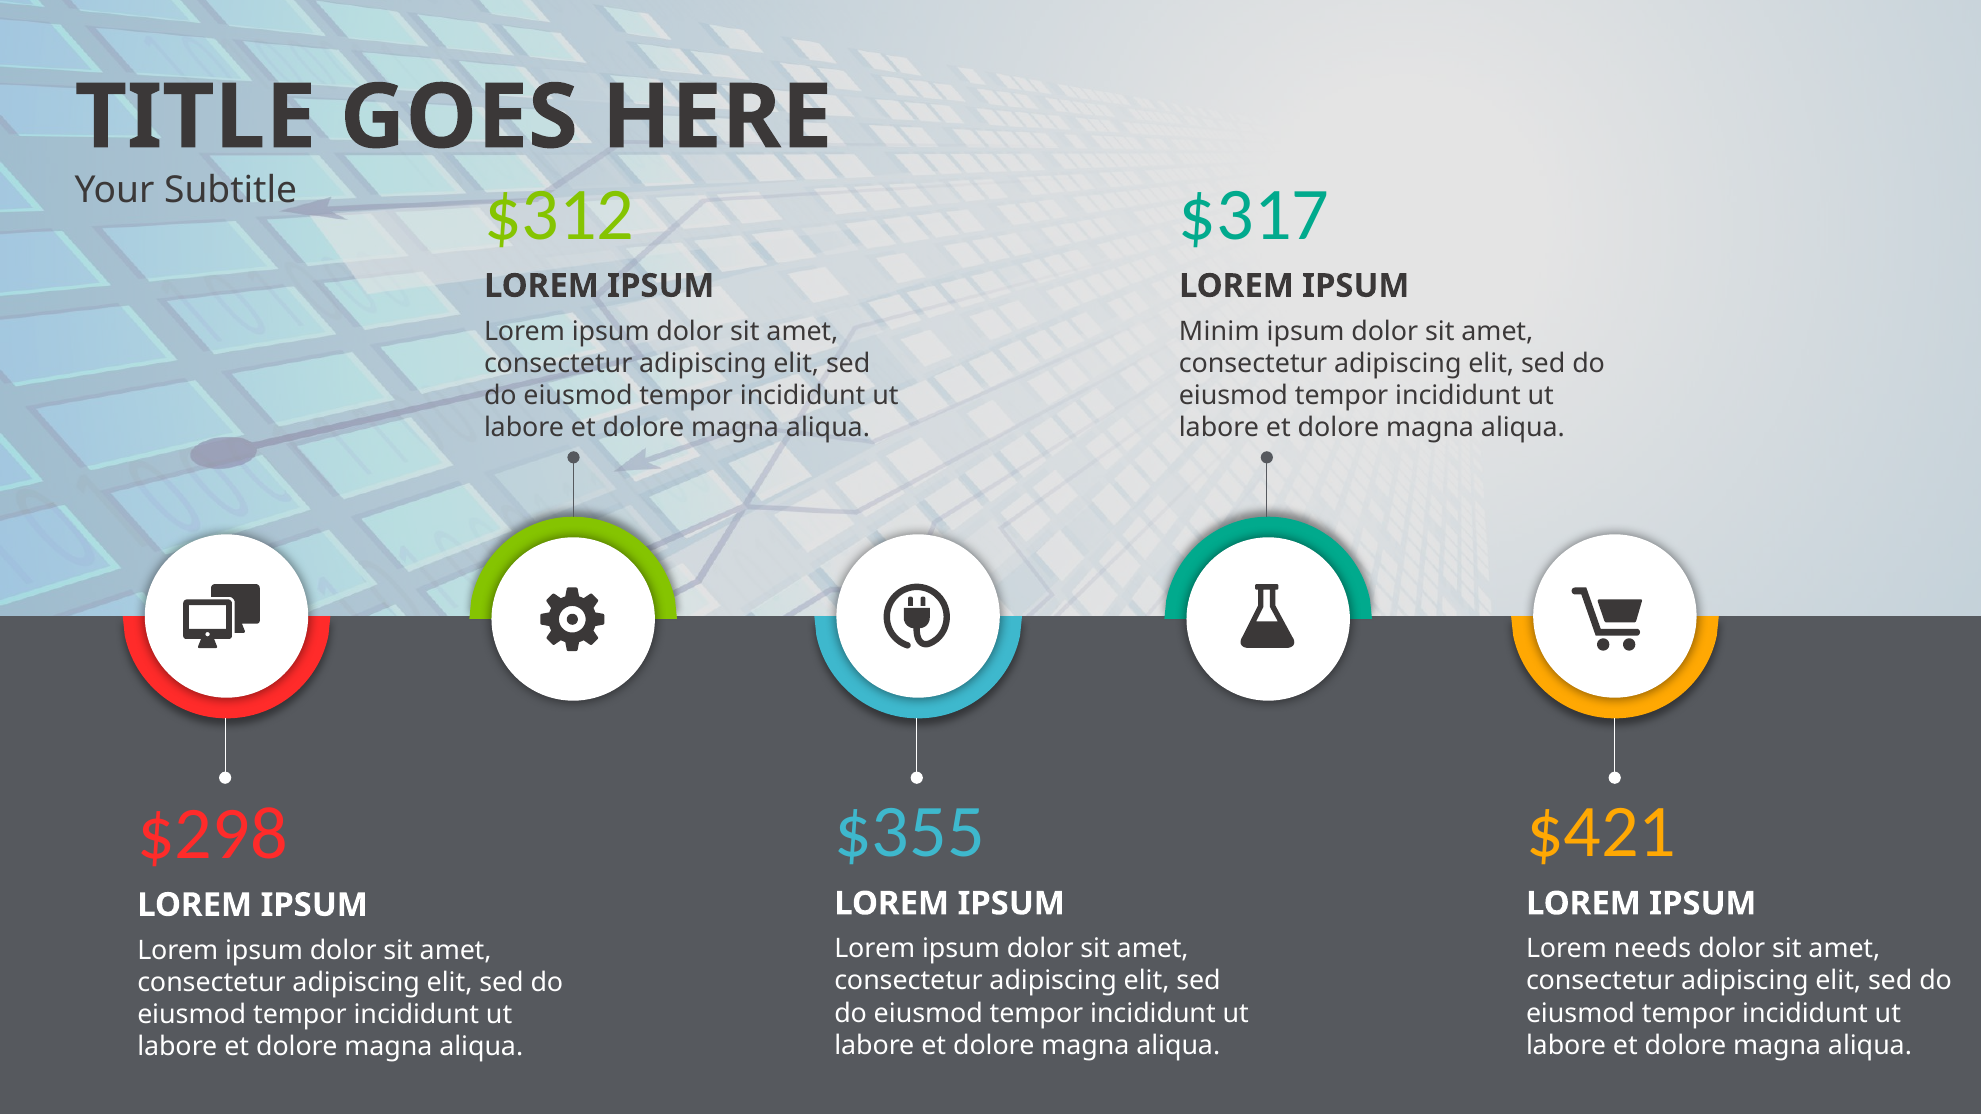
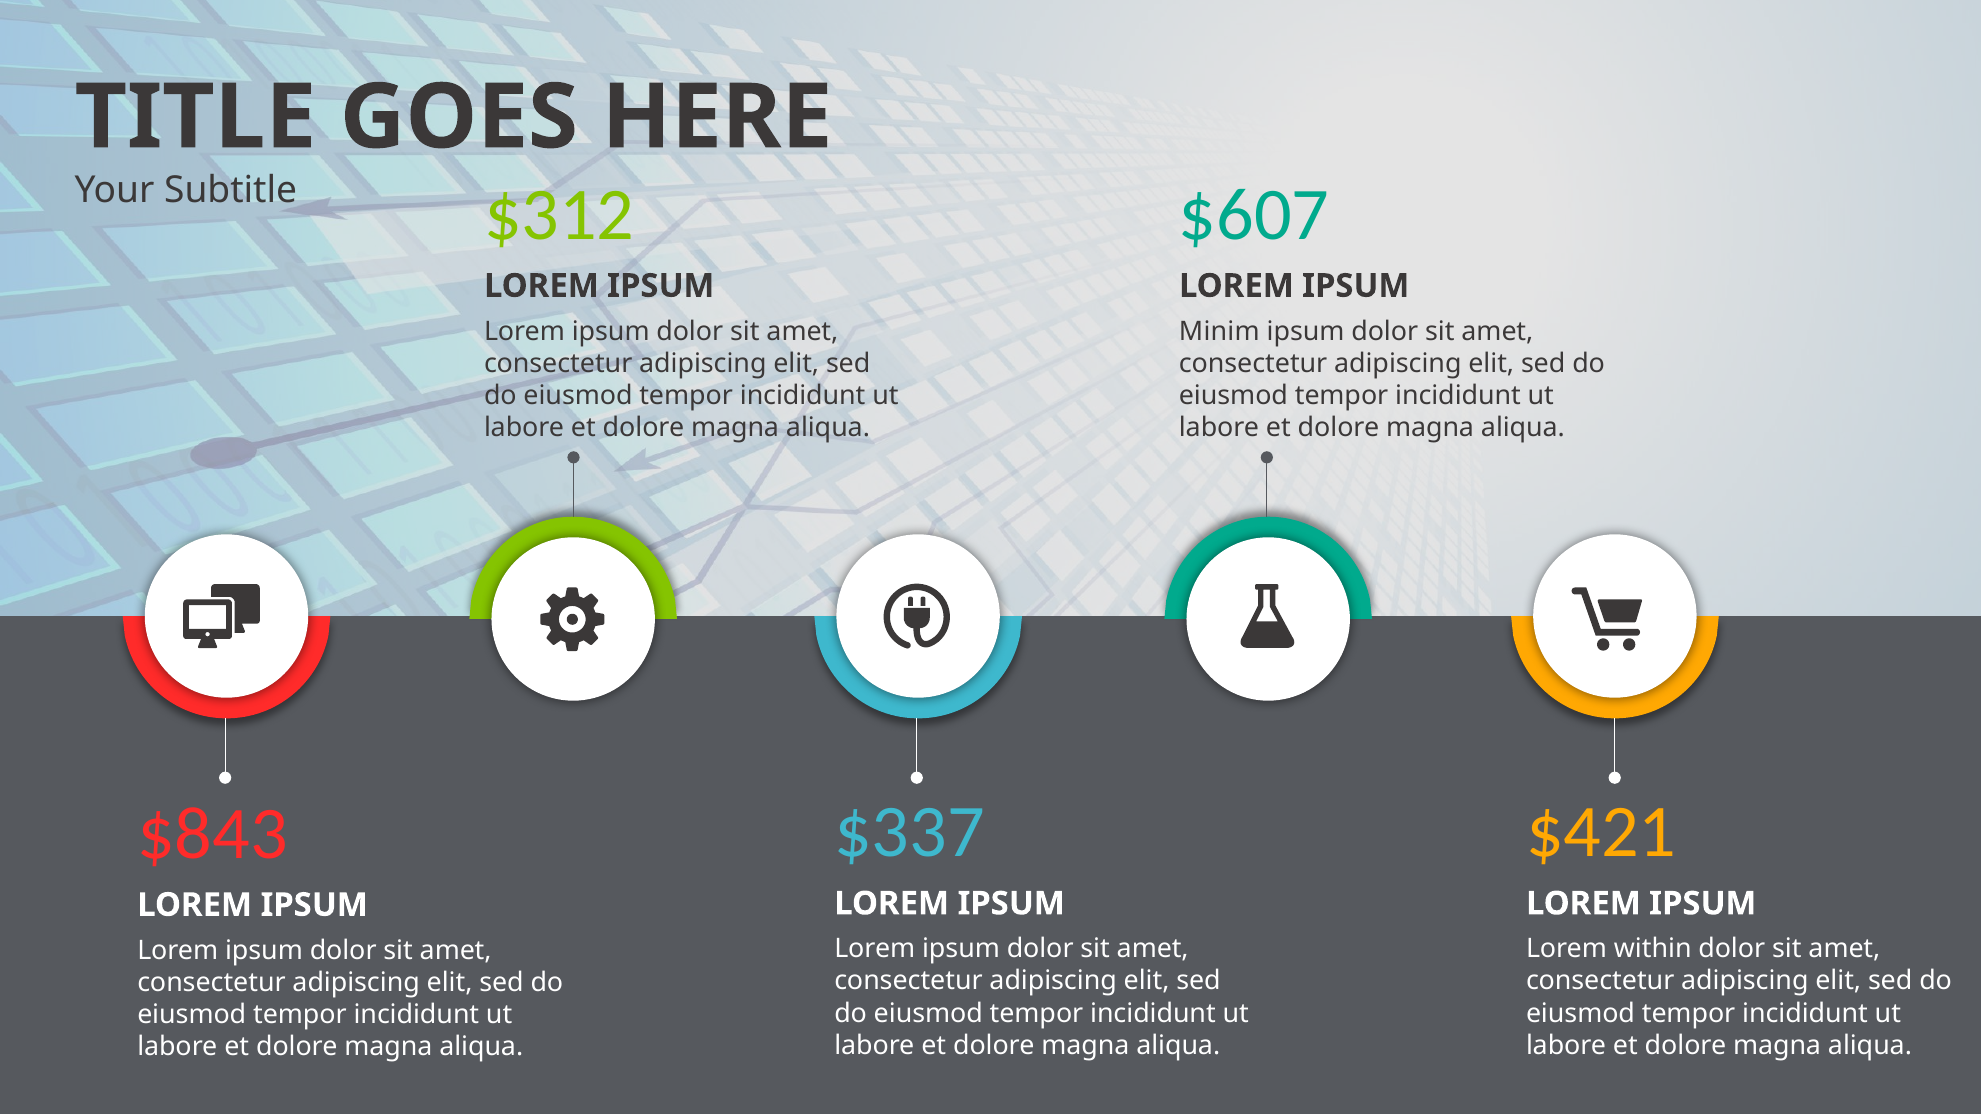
$317: $317 -> $607
$355: $355 -> $337
$298: $298 -> $843
needs: needs -> within
